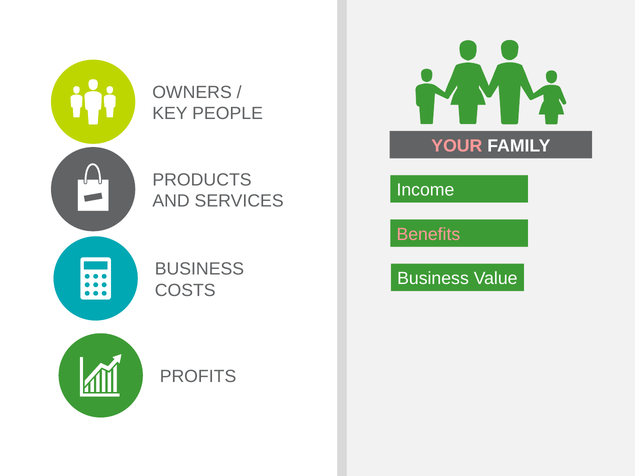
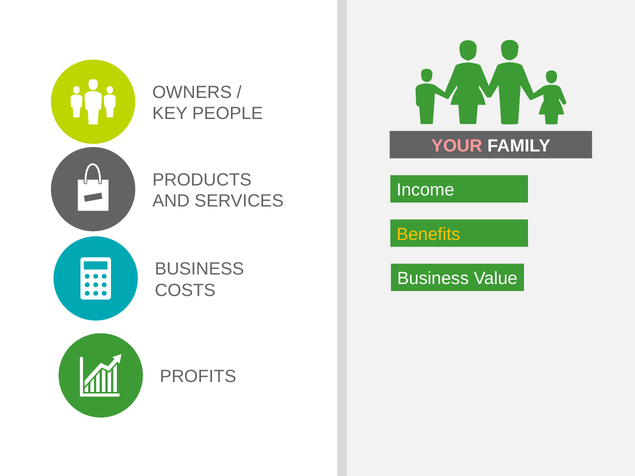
Benefits colour: pink -> yellow
